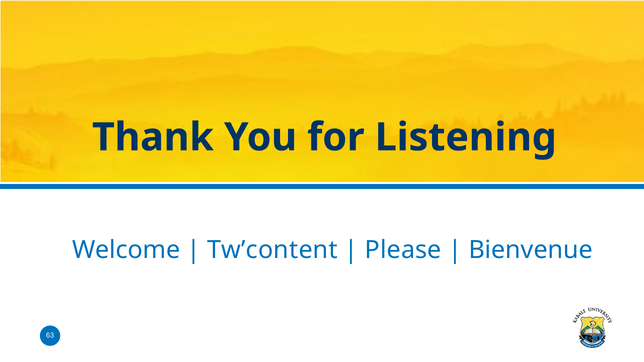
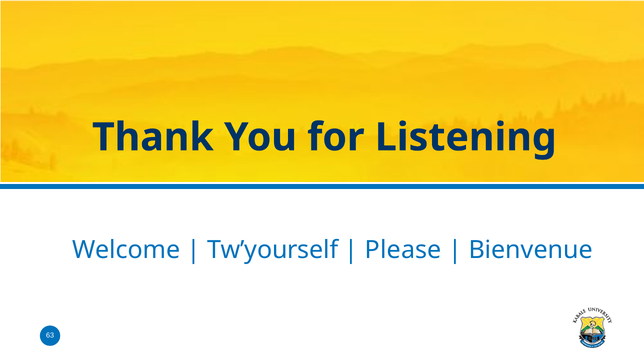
Tw’content: Tw’content -> Tw’yourself
